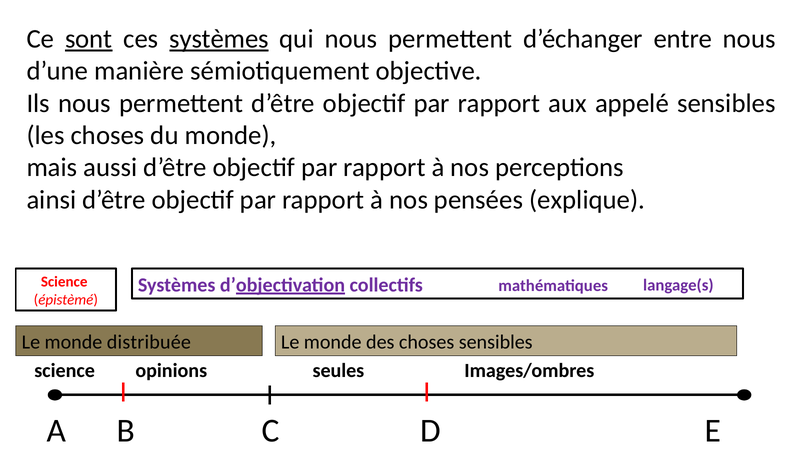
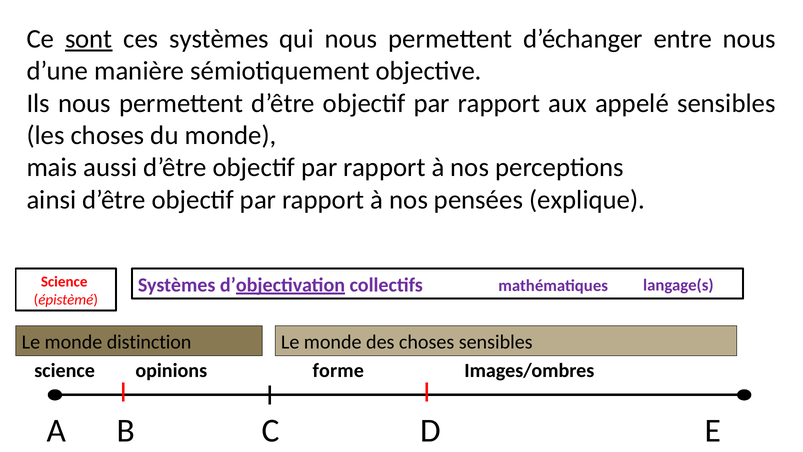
systèmes at (219, 39) underline: present -> none
distribuée: distribuée -> distinction
seules: seules -> forme
